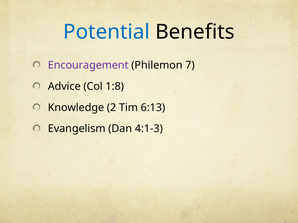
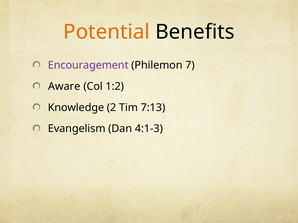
Potential colour: blue -> orange
Advice: Advice -> Aware
1:8: 1:8 -> 1:2
6:13: 6:13 -> 7:13
